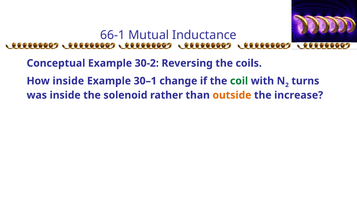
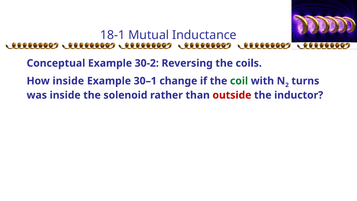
66-1: 66-1 -> 18-1
outside colour: orange -> red
increase: increase -> inductor
